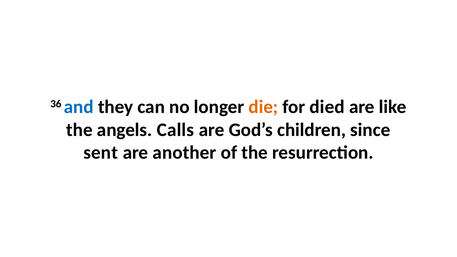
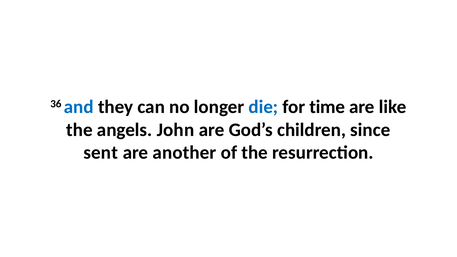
die colour: orange -> blue
died: died -> time
Calls: Calls -> John
